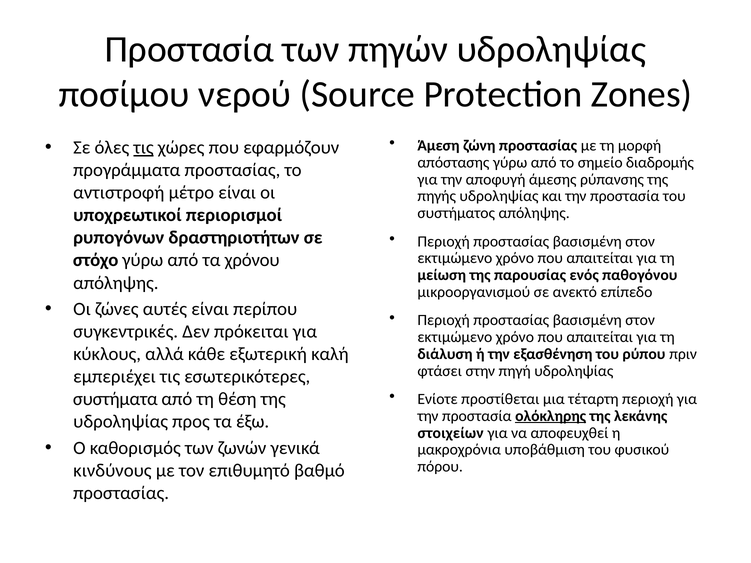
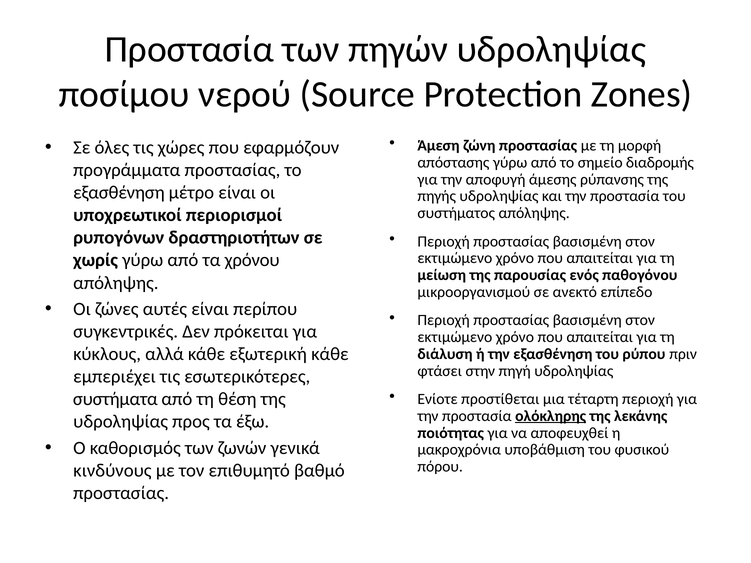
τις at (144, 148) underline: present -> none
αντιστροφή at (119, 193): αντιστροφή -> εξασθένηση
στόχο: στόχο -> χωρίς
εξωτερική καλή: καλή -> κάθε
στοιχείων: στοιχείων -> ποιότητας
